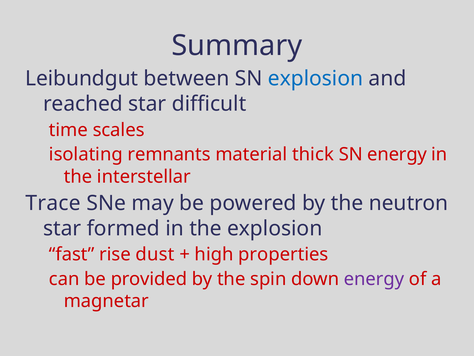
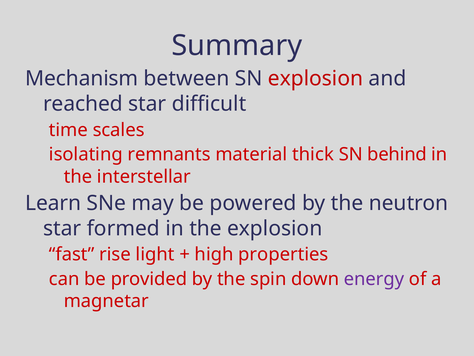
Leibundgut: Leibundgut -> Mechanism
explosion at (316, 79) colour: blue -> red
SN energy: energy -> behind
Trace: Trace -> Learn
dust: dust -> light
